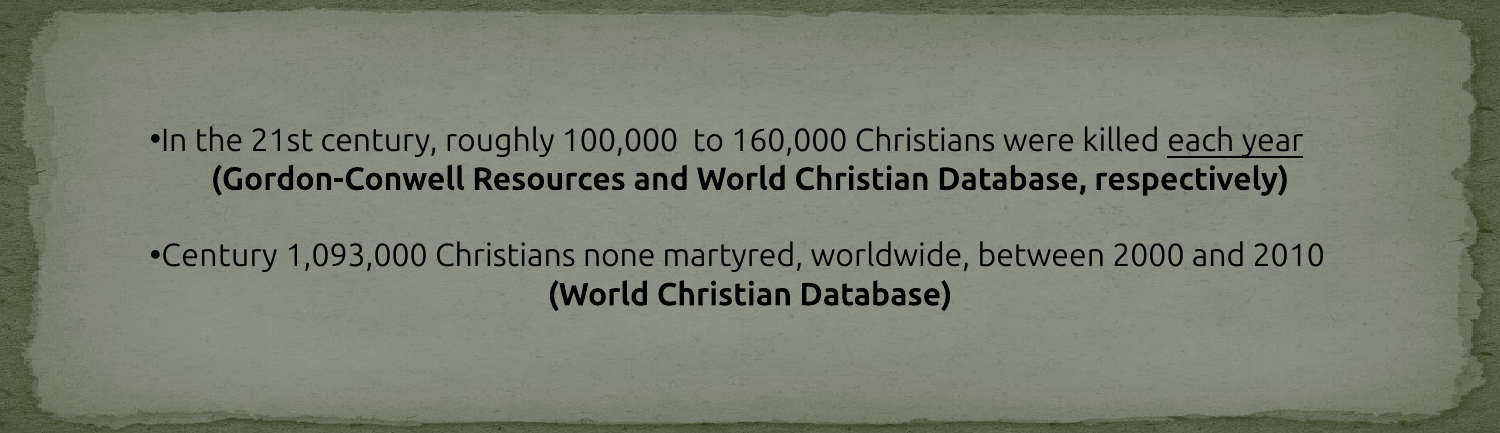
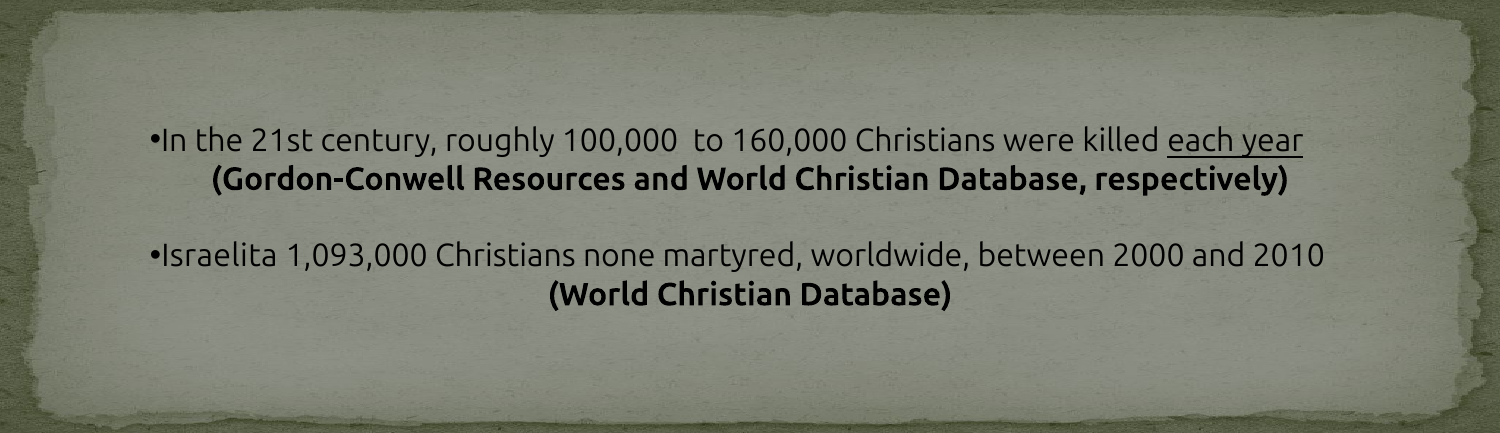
Century at (220, 256): Century -> Israelita
